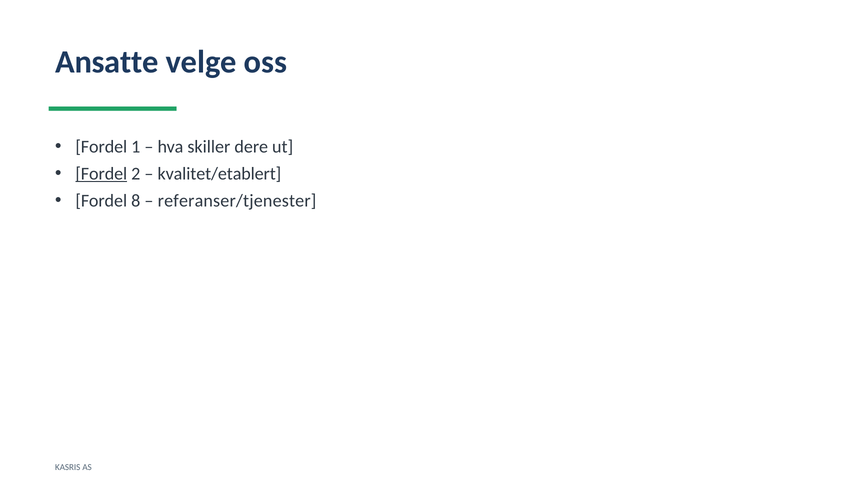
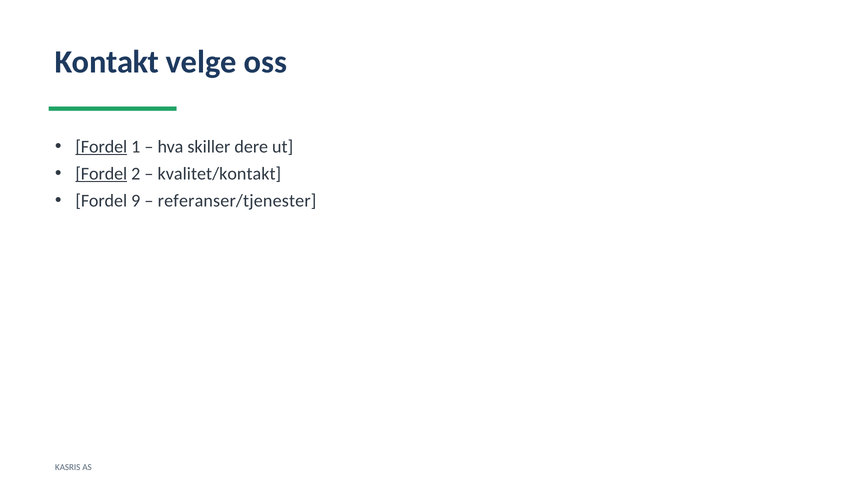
Ansatte: Ansatte -> Kontakt
Fordel at (101, 147) underline: none -> present
kvalitet/etablert: kvalitet/etablert -> kvalitet/kontakt
8: 8 -> 9
